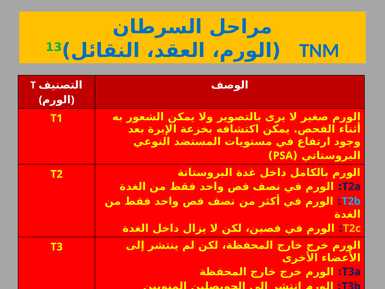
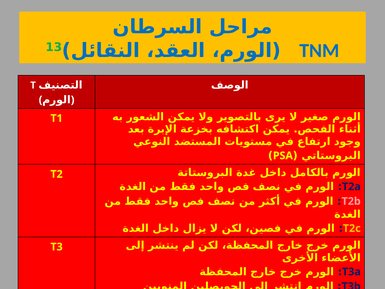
T2b colour: light blue -> pink
